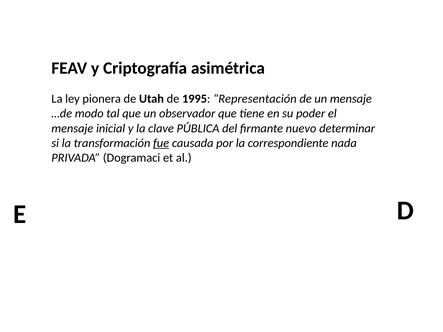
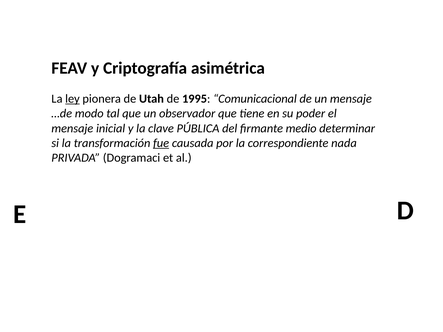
ley underline: none -> present
Representación: Representación -> Comunicacional
nuevo: nuevo -> medio
